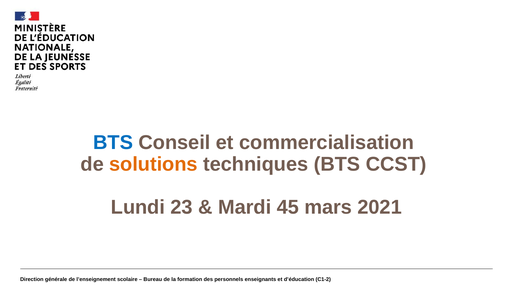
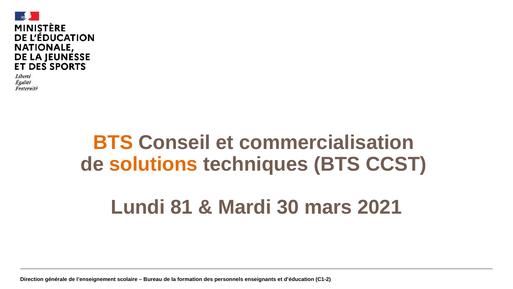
BTS at (113, 142) colour: blue -> orange
23: 23 -> 81
45: 45 -> 30
